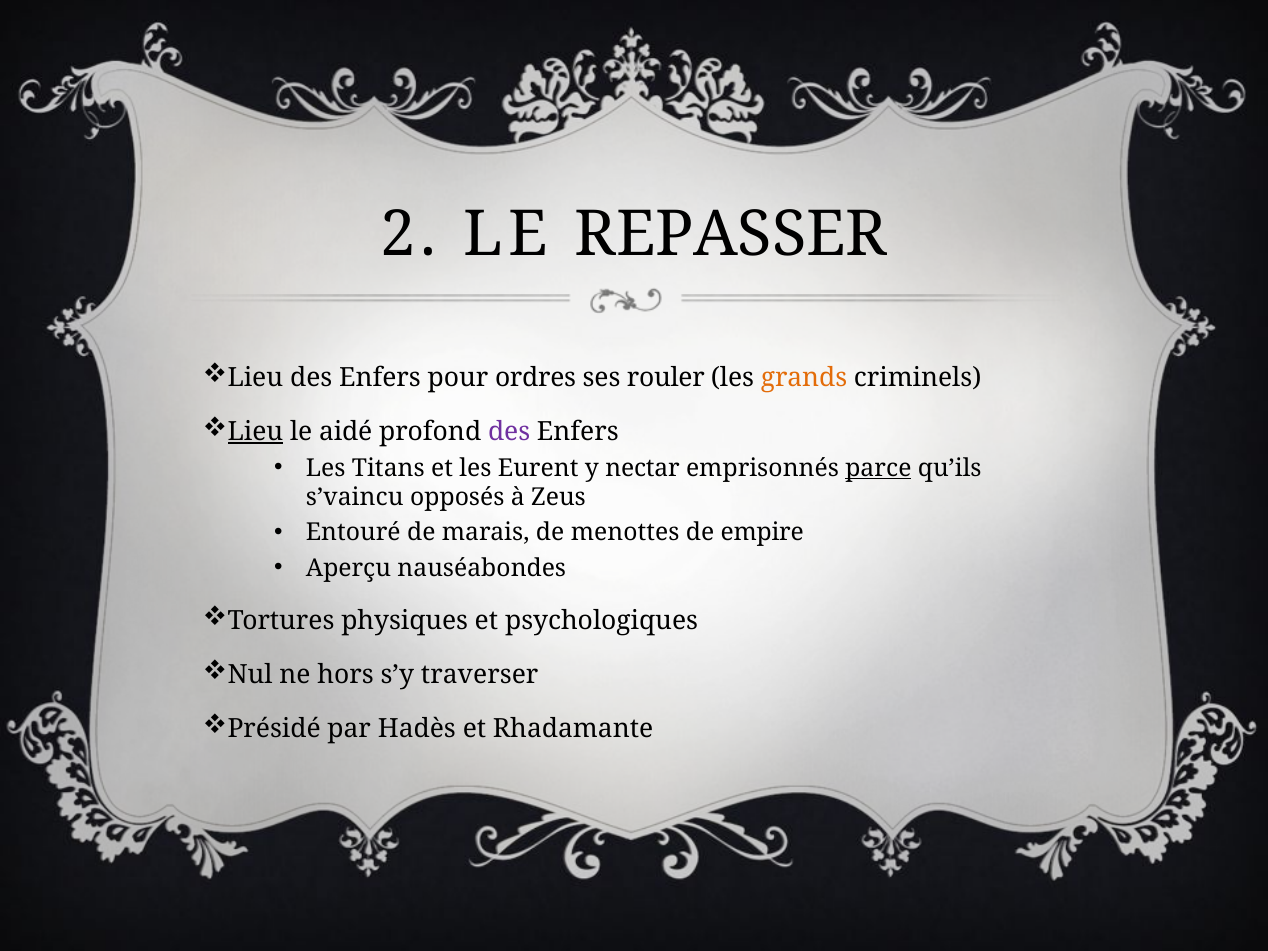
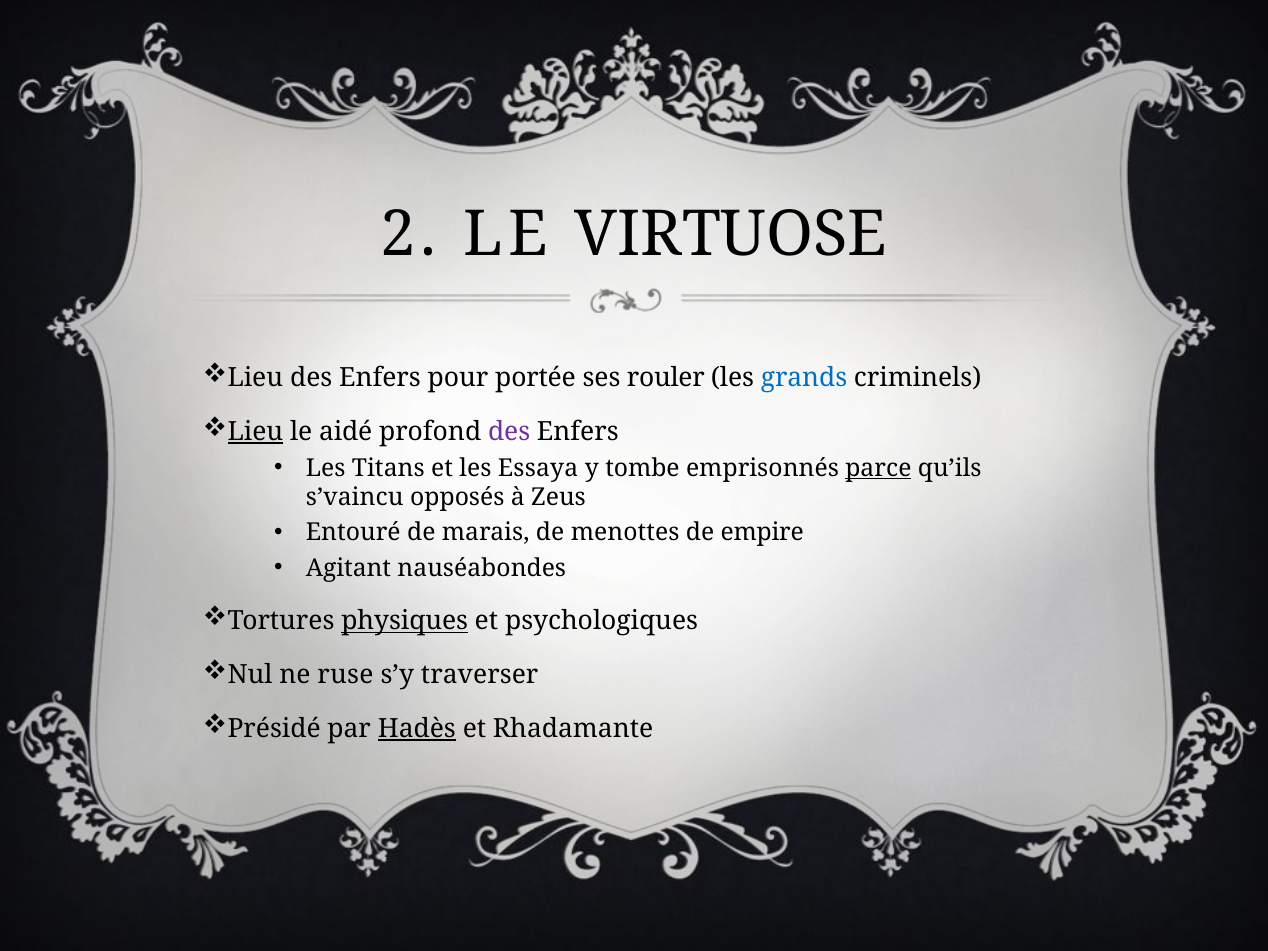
REPASSER: REPASSER -> VIRTUOSE
ordres: ordres -> portée
grands colour: orange -> blue
Eurent: Eurent -> Essaya
nectar: nectar -> tombe
Aperçu: Aperçu -> Agitant
physiques underline: none -> present
hors: hors -> ruse
Hadès underline: none -> present
